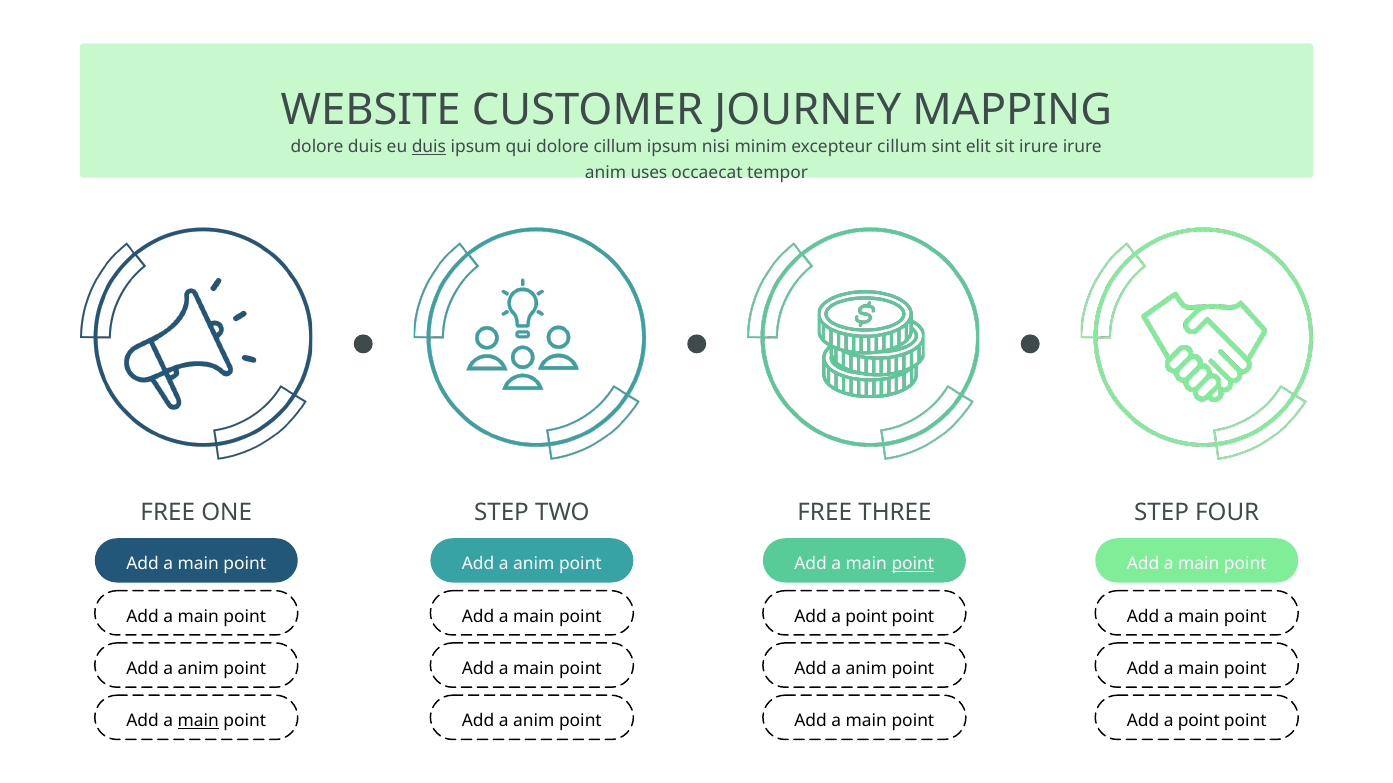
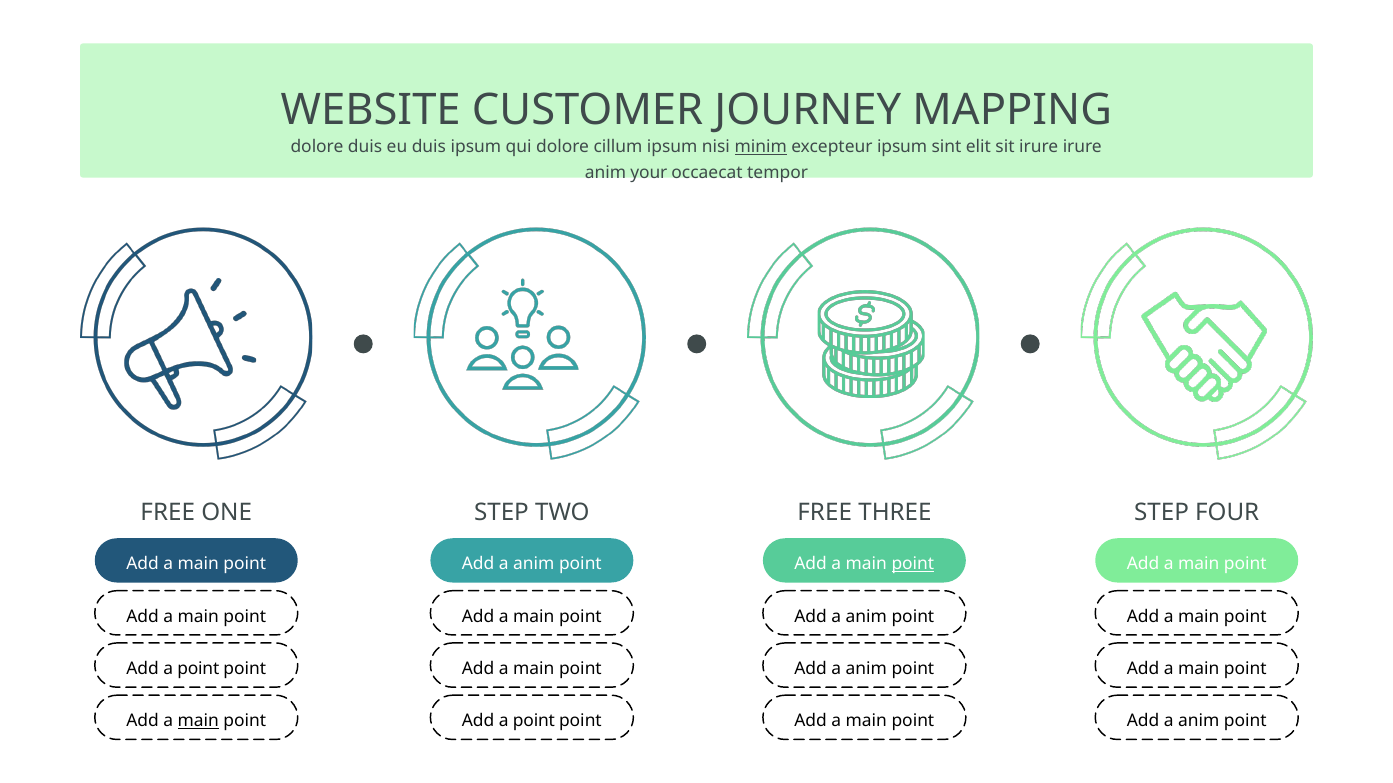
duis at (429, 147) underline: present -> none
minim underline: none -> present
excepteur cillum: cillum -> ipsum
uses: uses -> your
point at (866, 617): point -> anim
anim at (198, 669): anim -> point
anim at (534, 721): anim -> point
point at (1199, 721): point -> anim
